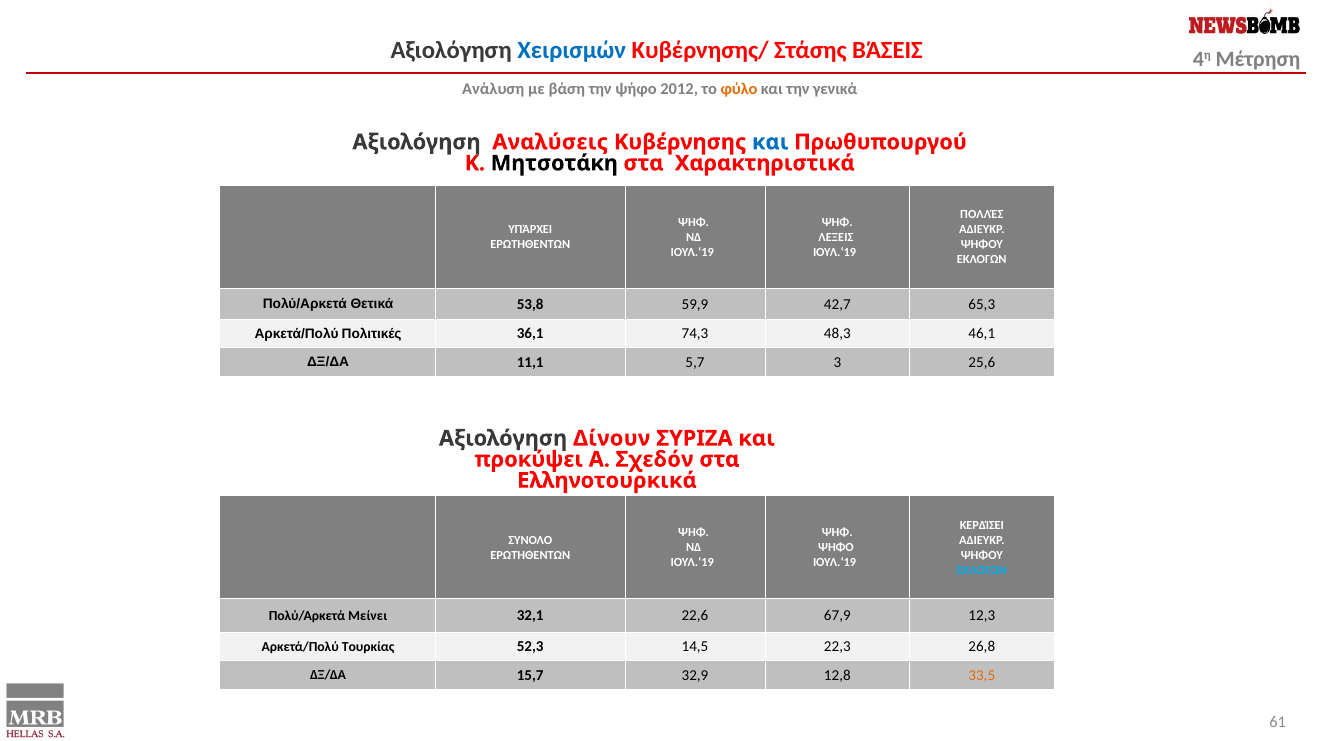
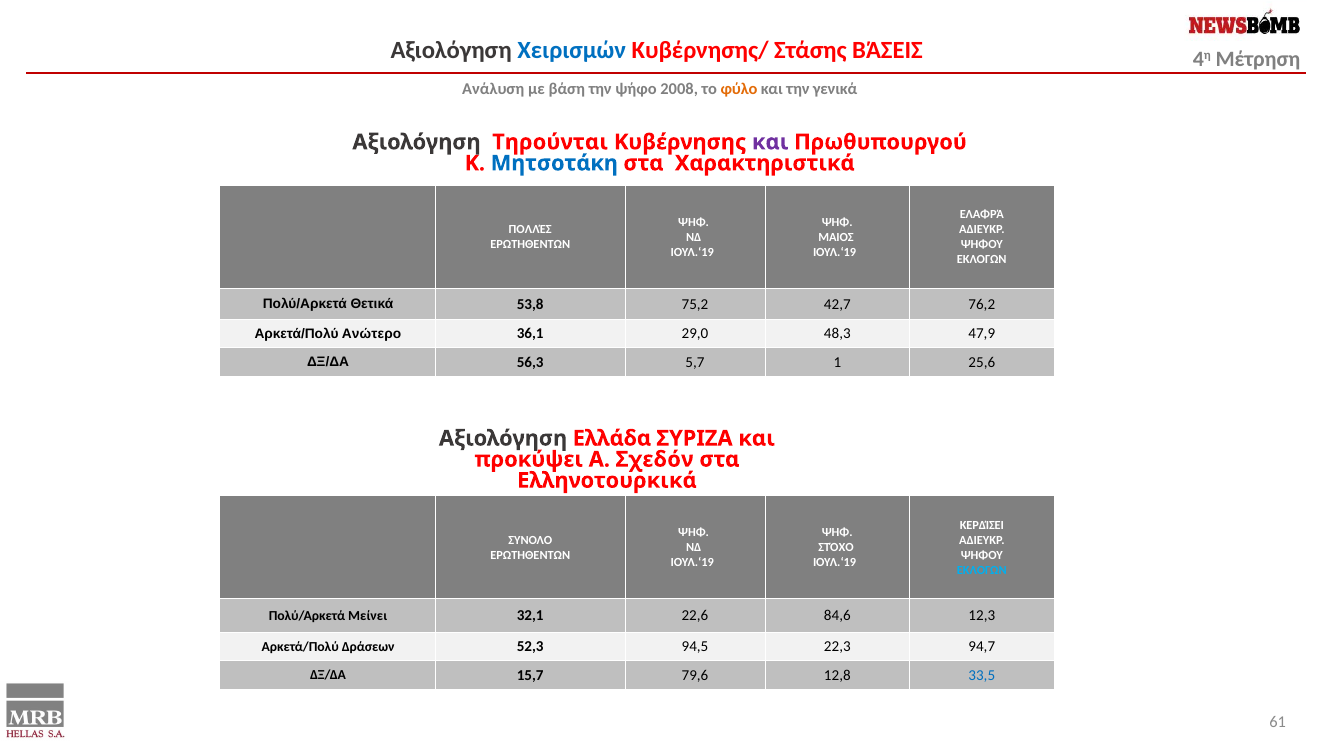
2012: 2012 -> 2008
Αναλύσεις: Αναλύσεις -> Τηρούνται
και at (770, 142) colour: blue -> purple
Μητσοτάκη colour: black -> blue
ΠΟΛΛΈΣ: ΠΟΛΛΈΣ -> ΕΛΑΦΡΆ
ΥΠΆΡΧΕΙ: ΥΠΆΡΧΕΙ -> ΠΟΛΛΈΣ
ΛΕΞΕΙΣ: ΛΕΞΕΙΣ -> ΜΑΙΟΣ
59,9: 59,9 -> 75,2
65,3: 65,3 -> 76,2
Πολιτικές: Πολιτικές -> Ανώτερο
74,3: 74,3 -> 29,0
46,1: 46,1 -> 47,9
11,1: 11,1 -> 56,3
3: 3 -> 1
Δίνουν: Δίνουν -> Ελλάδα
ΨΗΦΟ: ΨΗΦΟ -> ΣΤΌΧΟ
67,9: 67,9 -> 84,6
Τουρκίας: Τουρκίας -> Δράσεων
14,5: 14,5 -> 94,5
26,8: 26,8 -> 94,7
32,9: 32,9 -> 79,6
33,5 colour: orange -> blue
